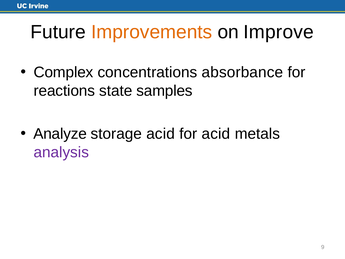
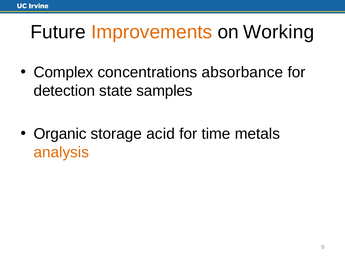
Improve: Improve -> Working
reactions: reactions -> detection
Analyze: Analyze -> Organic
for acid: acid -> time
analysis colour: purple -> orange
